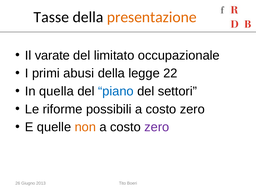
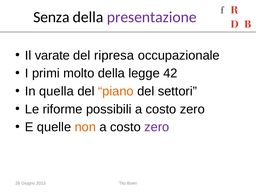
Tasse: Tasse -> Senza
presentazione colour: orange -> purple
limitato: limitato -> ripresa
abusi: abusi -> molto
22: 22 -> 42
piano colour: blue -> orange
